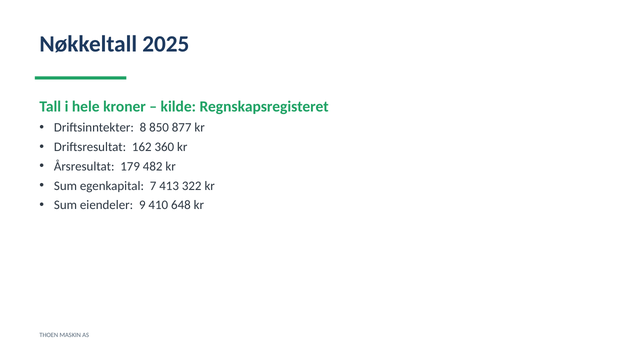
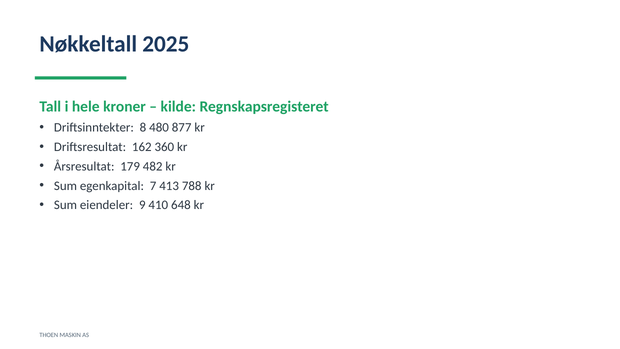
850: 850 -> 480
322: 322 -> 788
